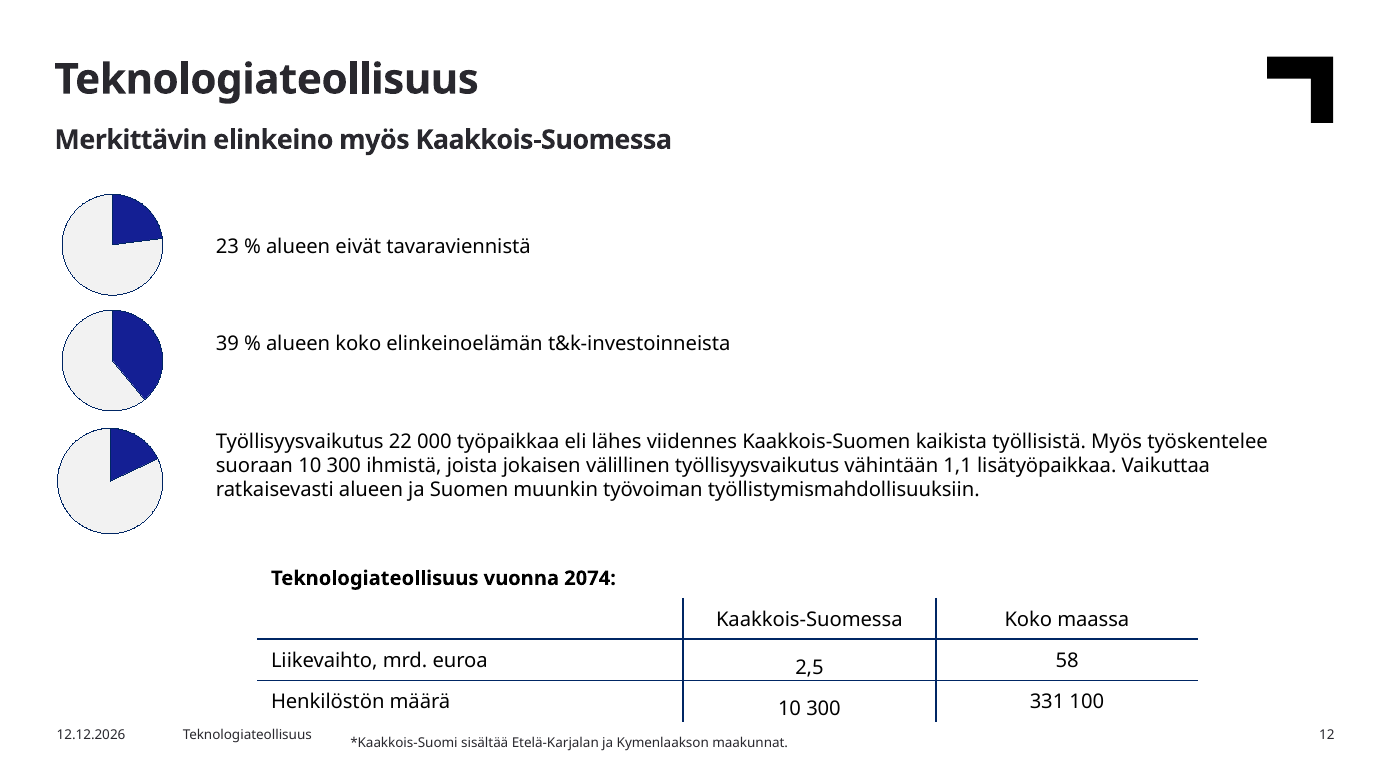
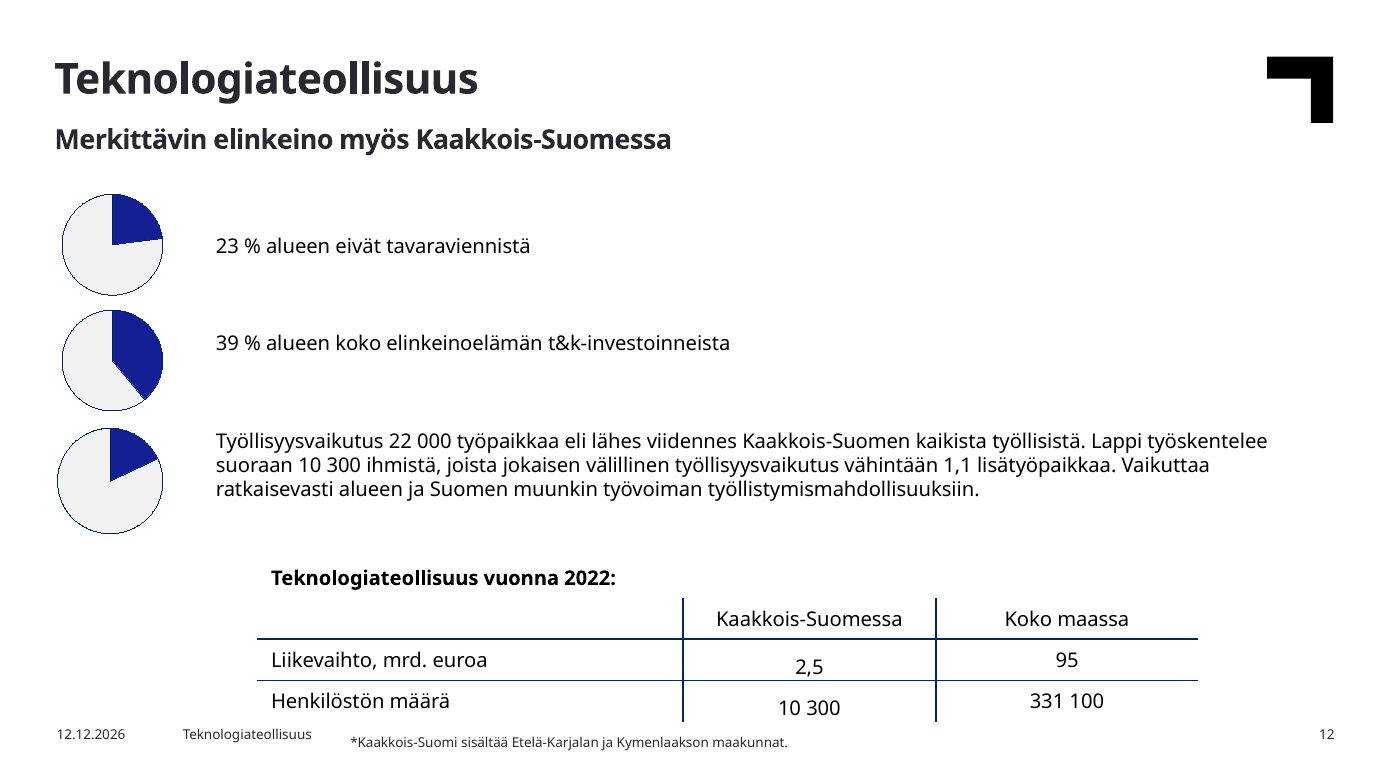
työllisistä Myös: Myös -> Lappi
2074: 2074 -> 2022
58: 58 -> 95
